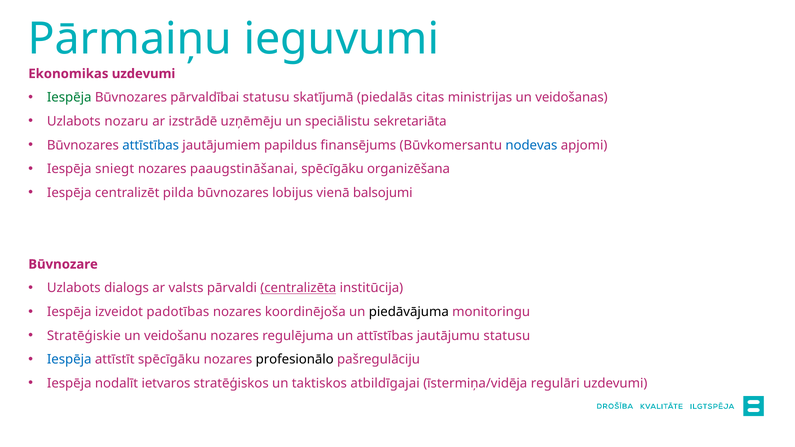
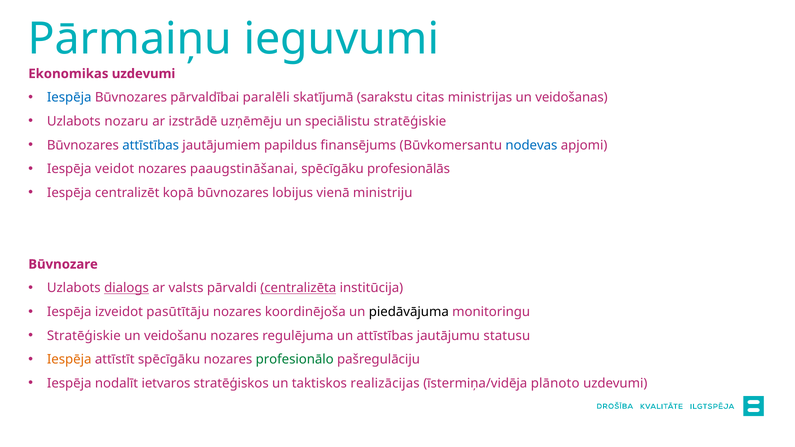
Iespēja at (69, 98) colour: green -> blue
pārvaldībai statusu: statusu -> paralēli
piedalās: piedalās -> sarakstu
speciālistu sekretariāta: sekretariāta -> stratēģiskie
sniegt: sniegt -> veidot
organizēšana: organizēšana -> profesionālās
pilda: pilda -> kopā
balsojumi: balsojumi -> ministriju
dialogs underline: none -> present
padotības: padotības -> pasūtītāju
Iespēja at (69, 360) colour: blue -> orange
profesionālo colour: black -> green
atbildīgajai: atbildīgajai -> realizācijas
regulāri: regulāri -> plānoto
